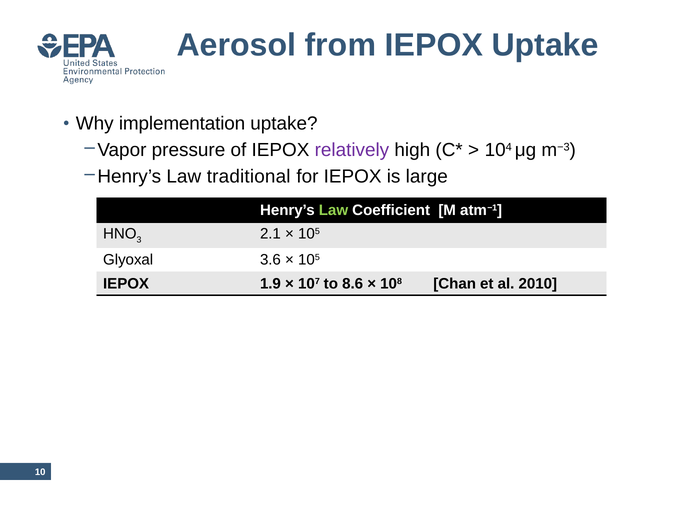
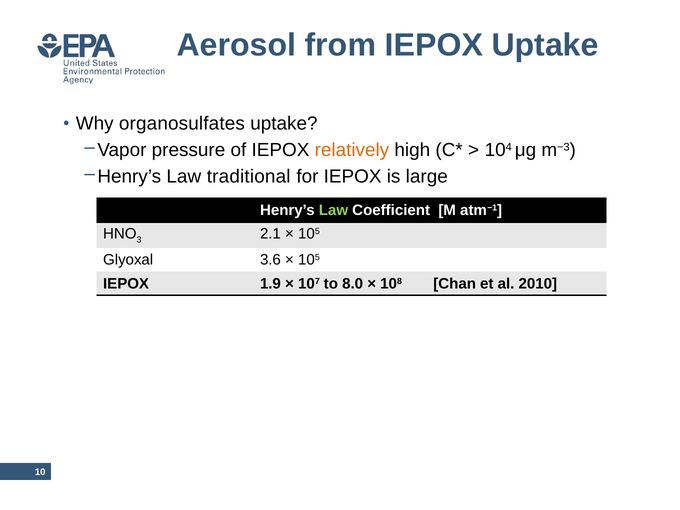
implementation: implementation -> organosulfates
relatively colour: purple -> orange
8.6: 8.6 -> 8.0
